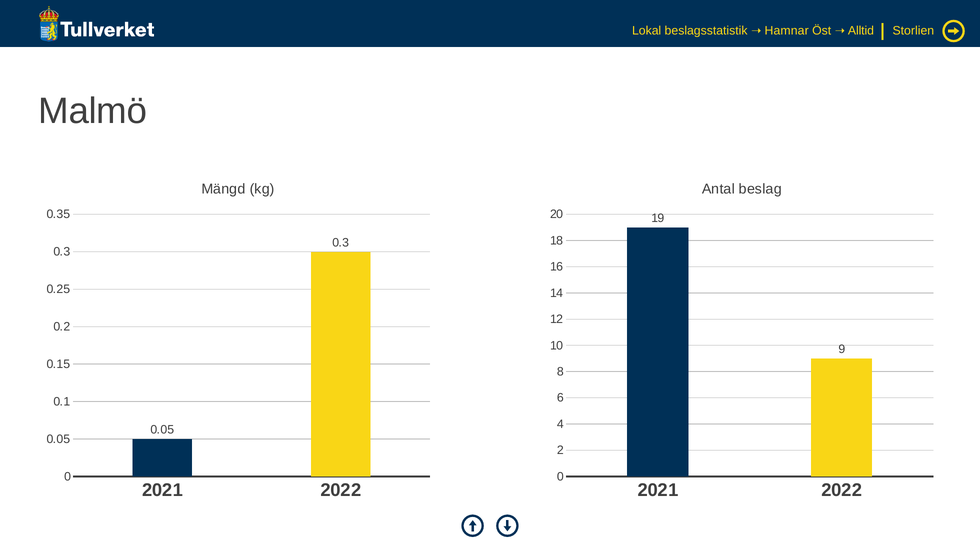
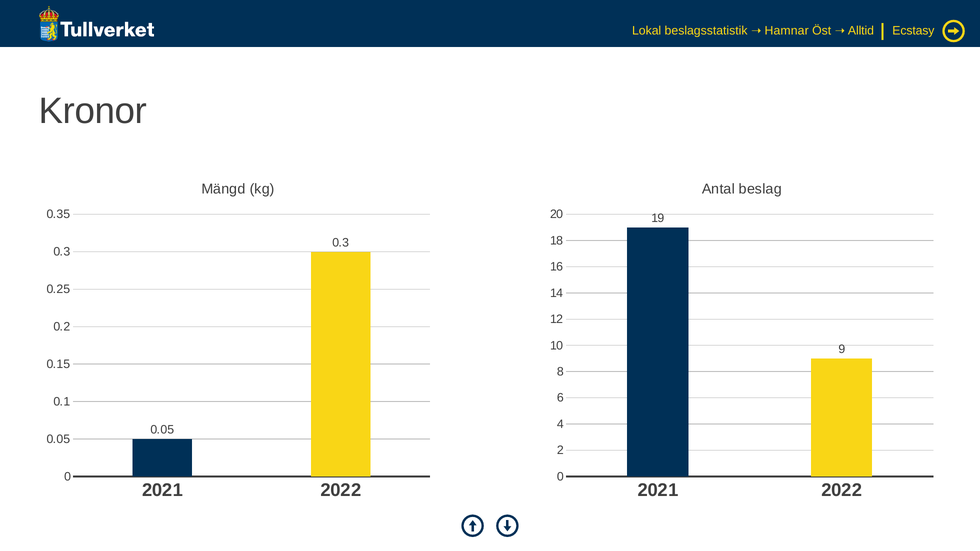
Storlien: Storlien -> Ecstasy
Malmö: Malmö -> Kronor
